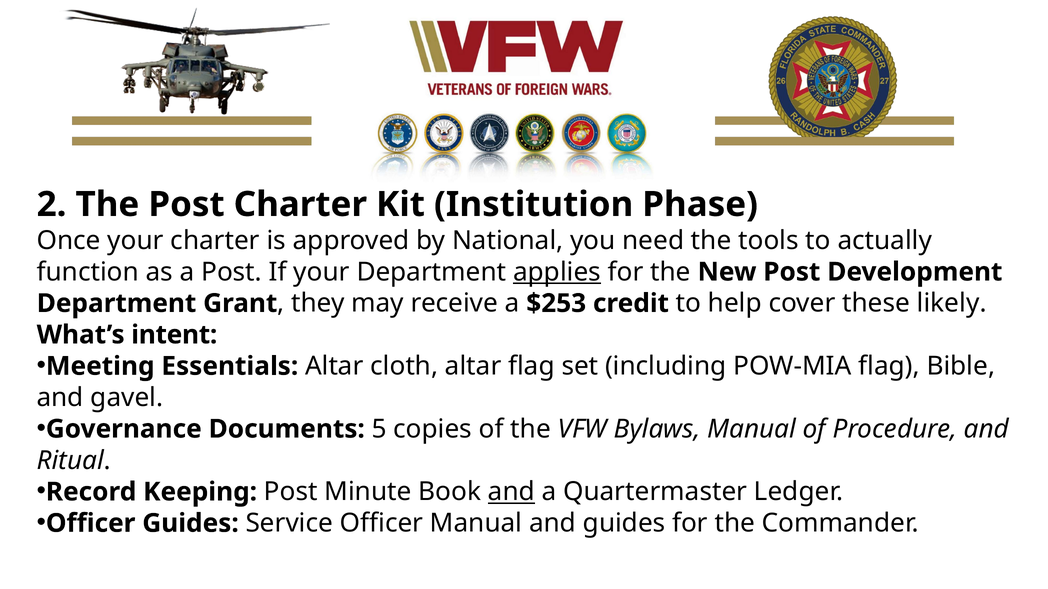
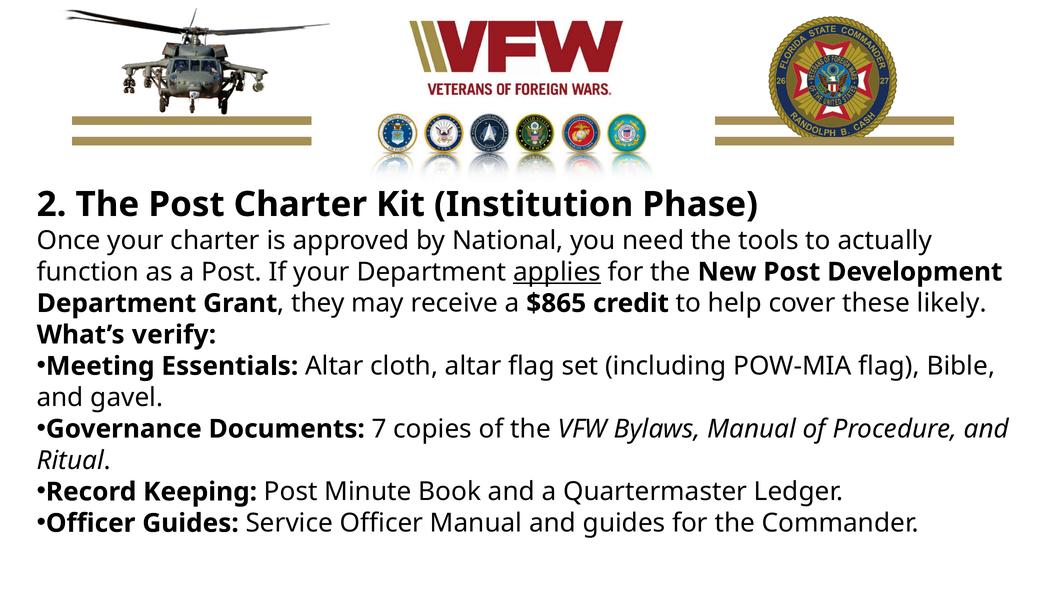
$253: $253 -> $865
intent: intent -> verify
5: 5 -> 7
and at (511, 492) underline: present -> none
